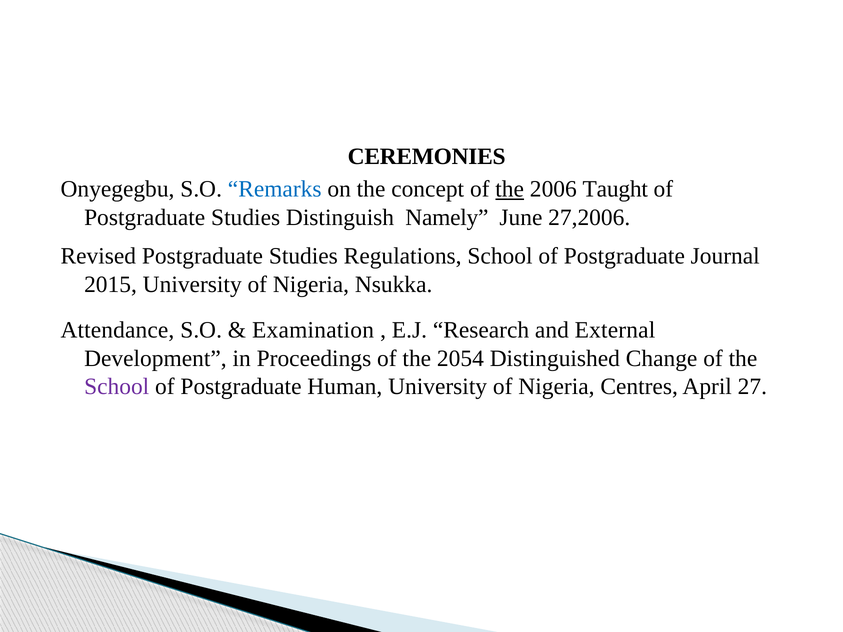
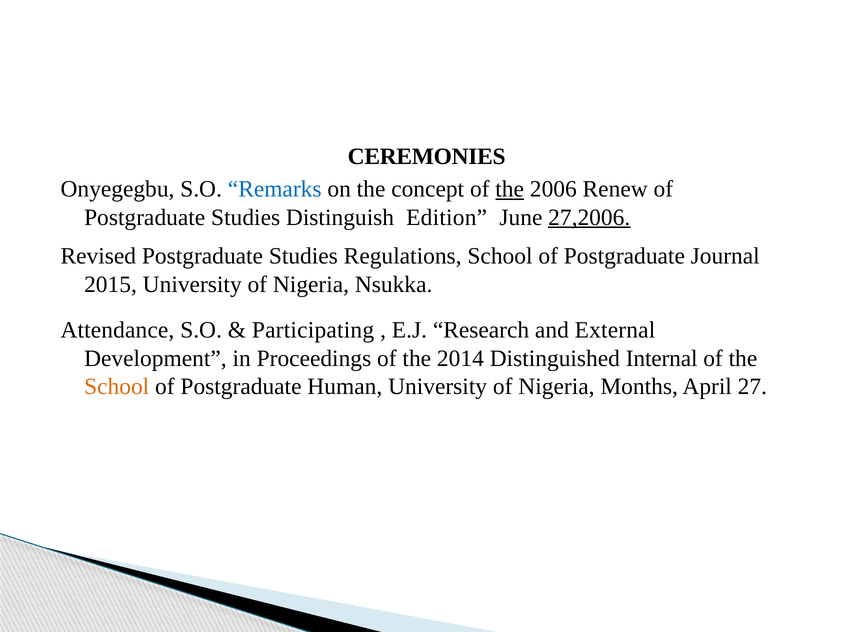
Taught: Taught -> Renew
Namely: Namely -> Edition
27,2006 underline: none -> present
Examination: Examination -> Participating
2054: 2054 -> 2014
Change: Change -> Internal
School at (117, 387) colour: purple -> orange
Centres: Centres -> Months
